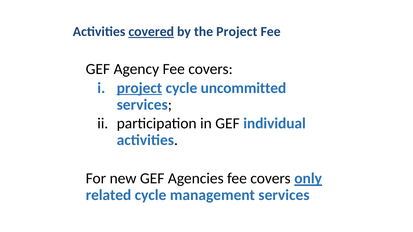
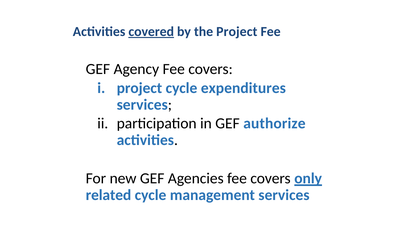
project at (139, 88) underline: present -> none
uncommitted: uncommitted -> expenditures
individual: individual -> authorize
